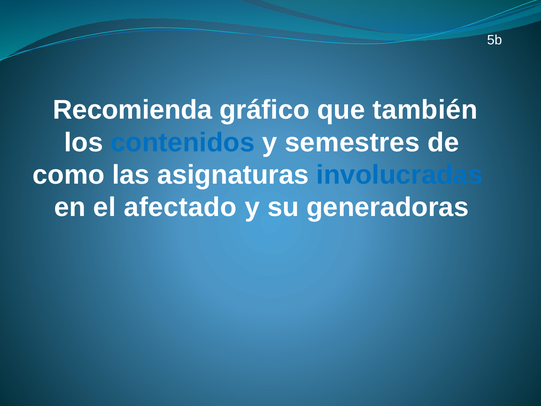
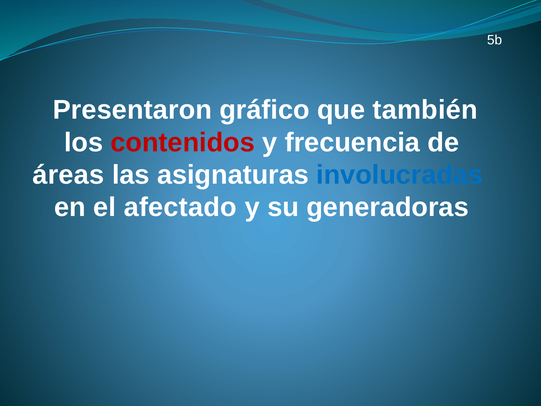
Recomienda: Recomienda -> Presentaron
contenidos colour: blue -> red
semestres: semestres -> frecuencia
como: como -> áreas
